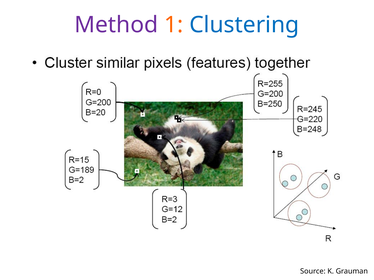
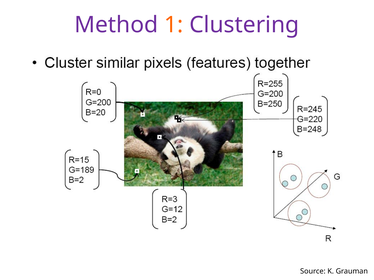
Clustering colour: blue -> purple
